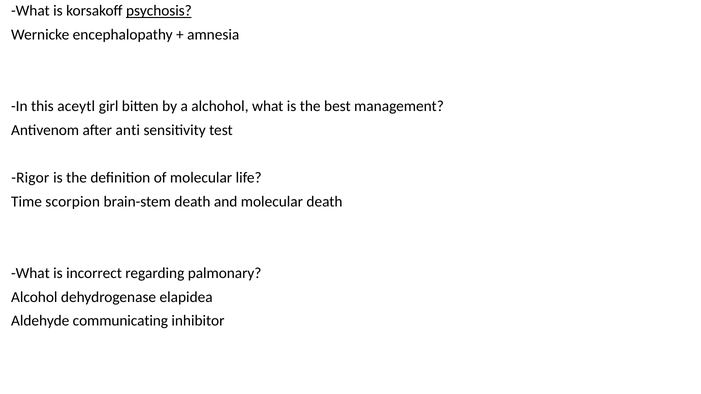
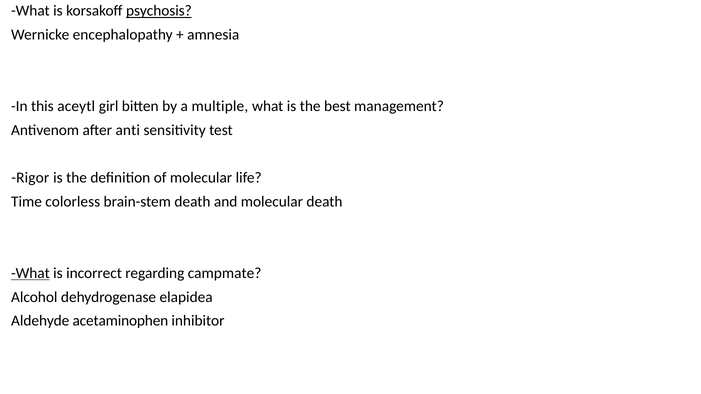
alchohol: alchohol -> multiple
scorpion: scorpion -> colorless
What at (30, 273) underline: none -> present
palmonary: palmonary -> campmate
communicating: communicating -> acetaminophen
